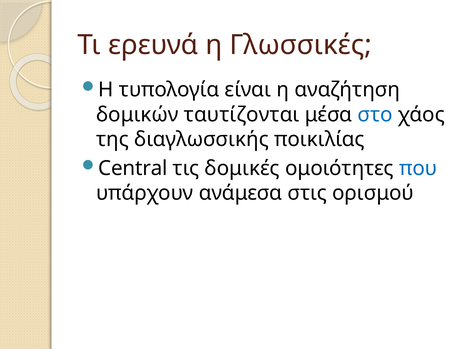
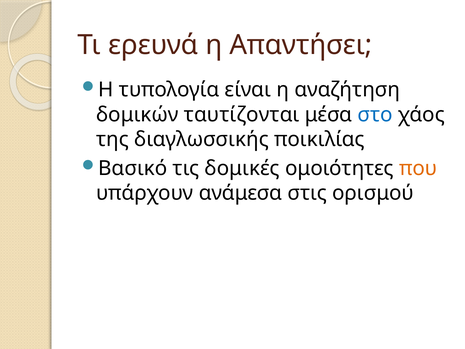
Γλωσσικές: Γλωσσικές -> Απαντήσει
Central: Central -> Βασικό
που colour: blue -> orange
